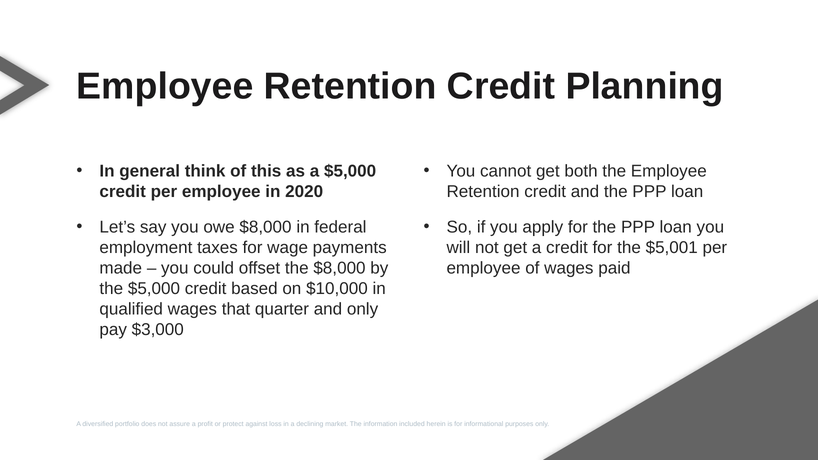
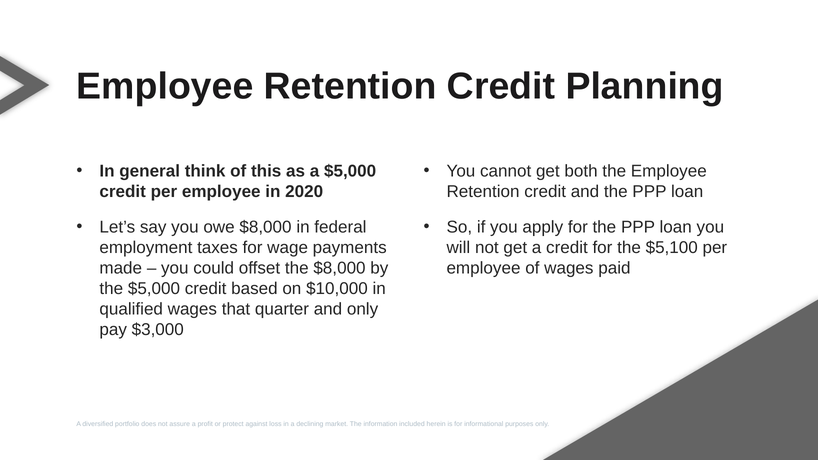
$5,001: $5,001 -> $5,100
